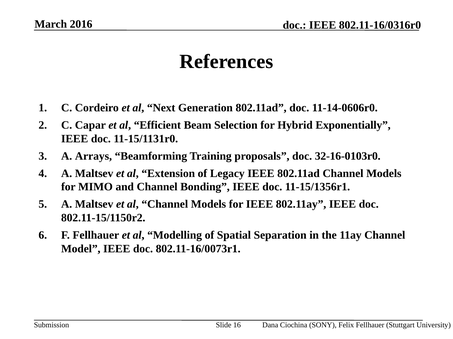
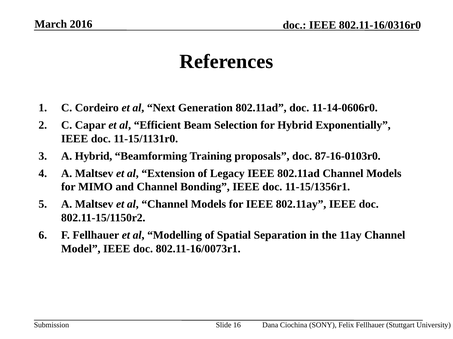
A Arrays: Arrays -> Hybrid
32-16-0103r0: 32-16-0103r0 -> 87-16-0103r0
